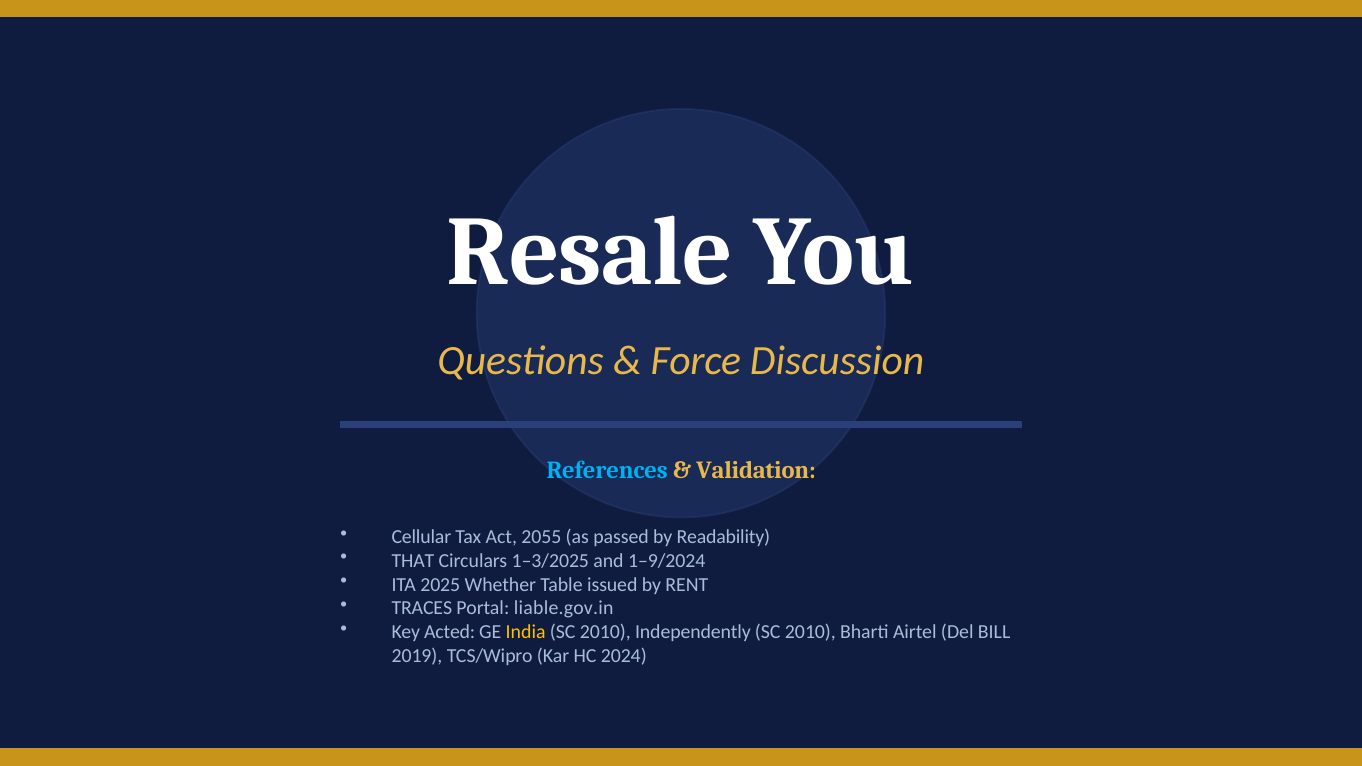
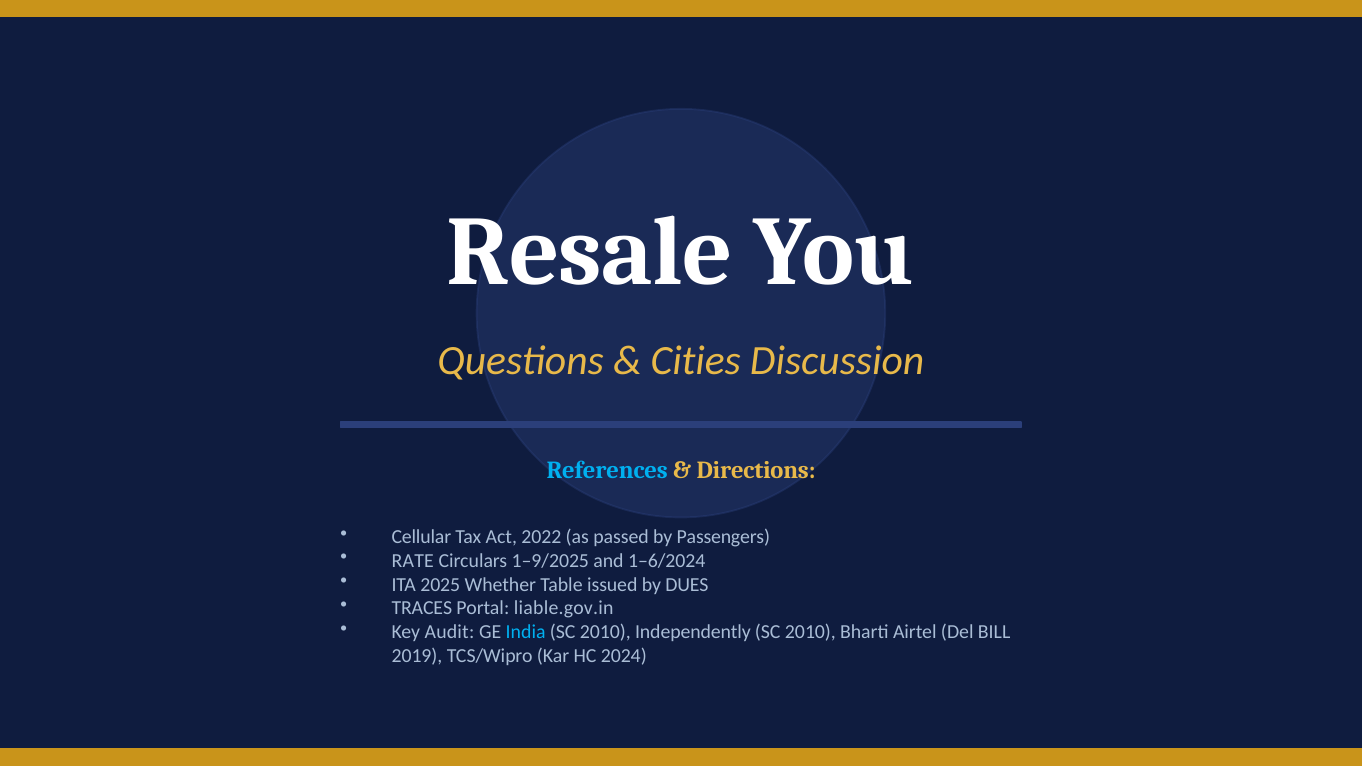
Force: Force -> Cities
Validation: Validation -> Directions
2055: 2055 -> 2022
Readability: Readability -> Passengers
THAT: THAT -> RATE
1–3/2025: 1–3/2025 -> 1–9/2025
1–9/2024: 1–9/2024 -> 1–6/2024
RENT: RENT -> DUES
Acted: Acted -> Audit
India colour: yellow -> light blue
